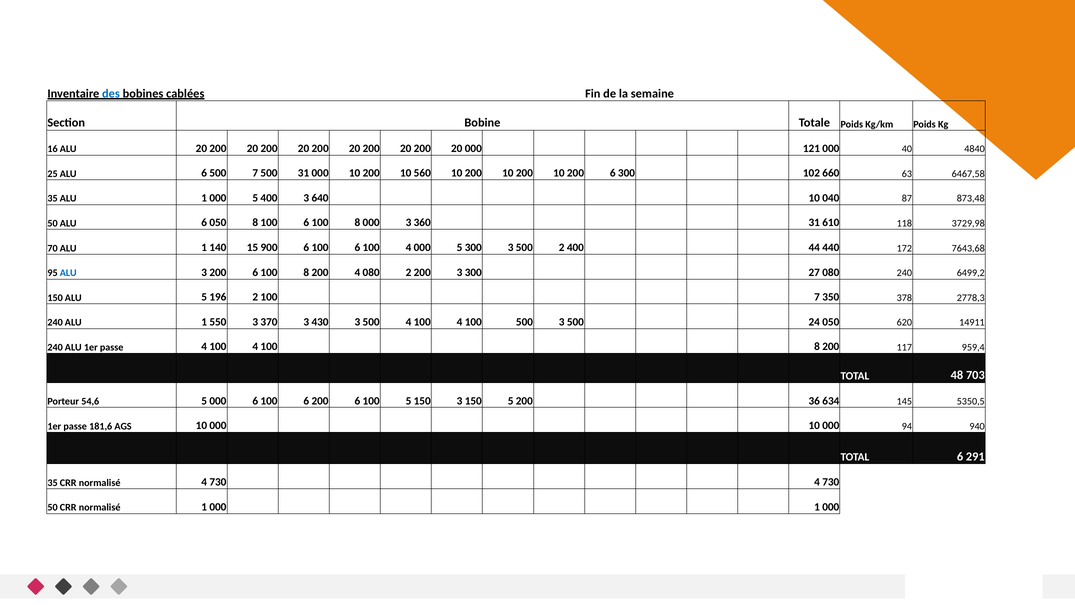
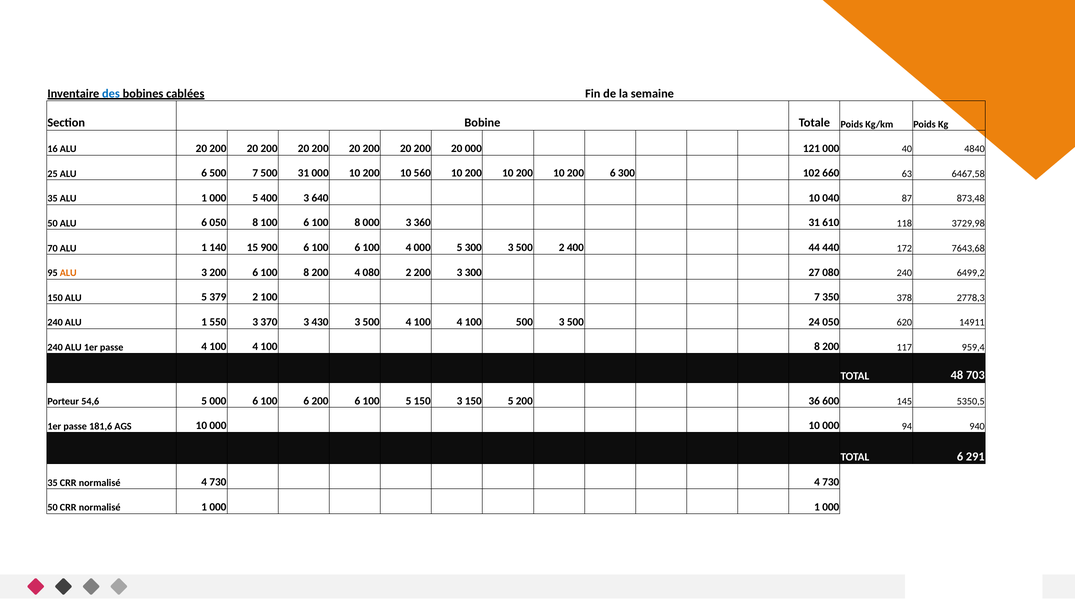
ALU at (68, 273) colour: blue -> orange
196: 196 -> 379
634: 634 -> 600
